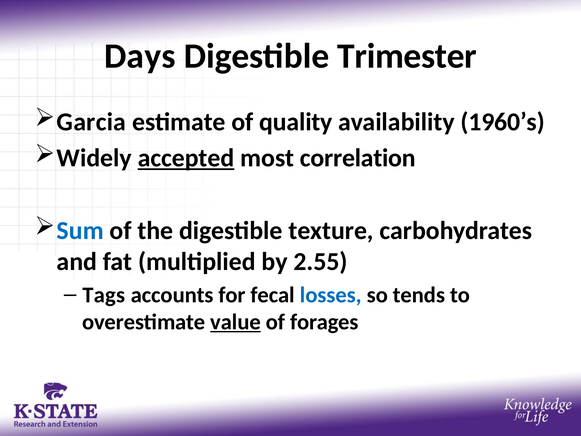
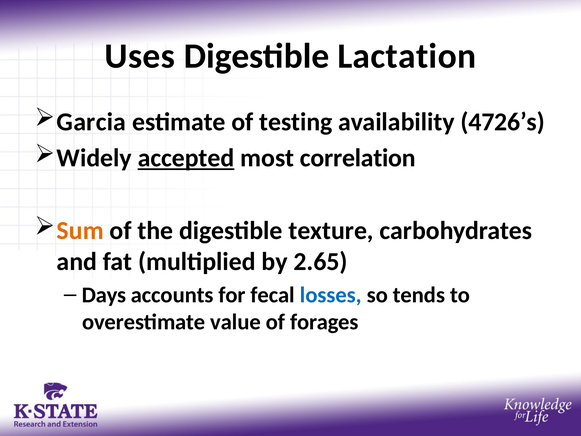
Days: Days -> Uses
Trimester: Trimester -> Lactation
quality: quality -> testing
1960’s: 1960’s -> 4726’s
Sum colour: blue -> orange
2.55: 2.55 -> 2.65
Tags: Tags -> Days
value underline: present -> none
